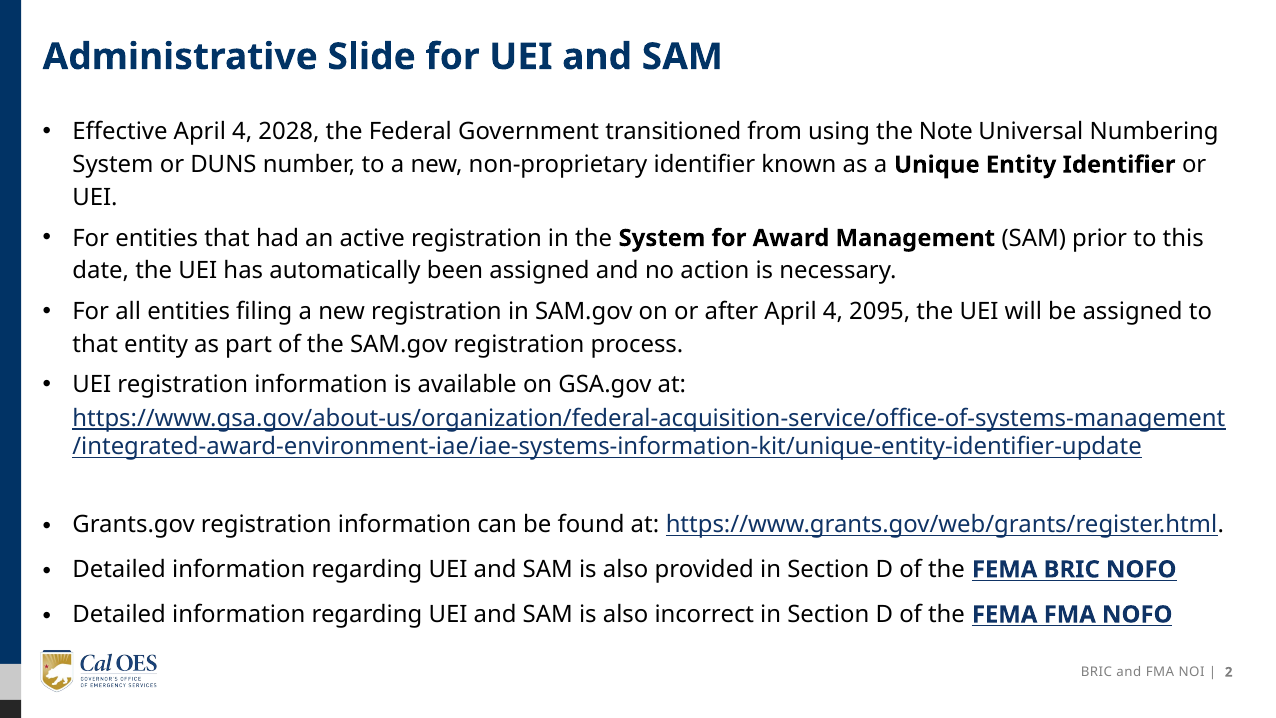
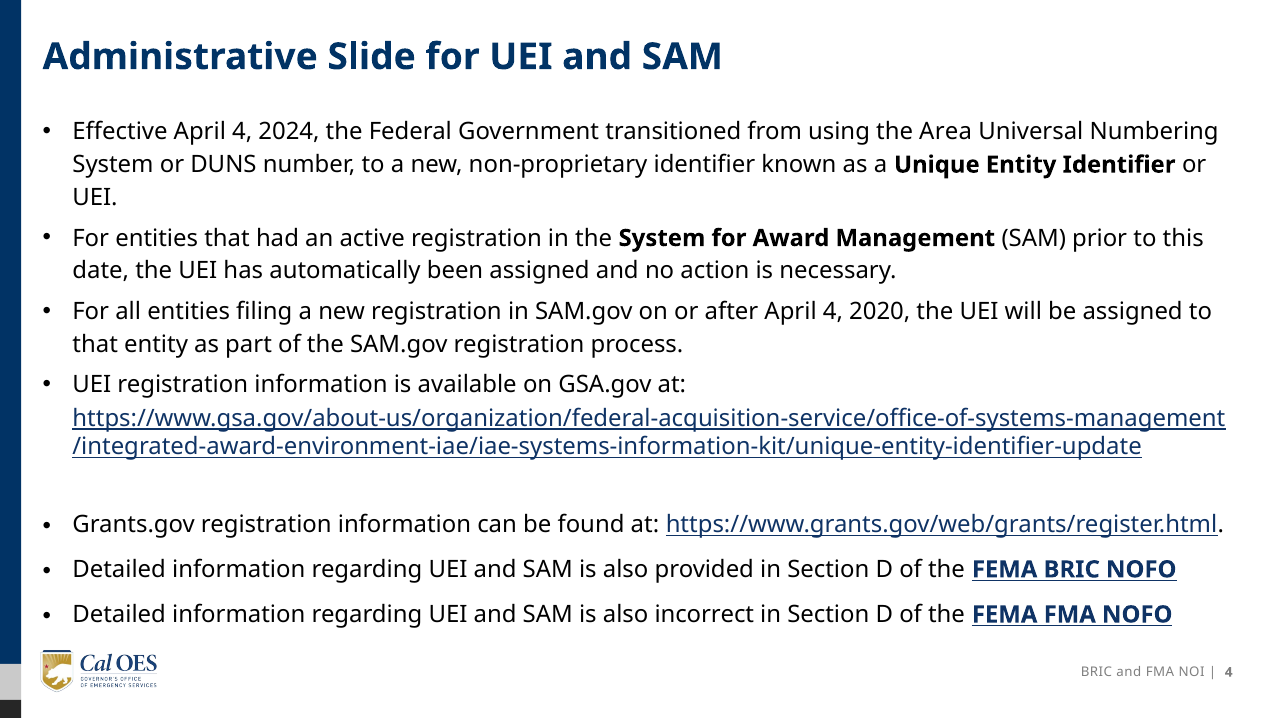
2028: 2028 -> 2024
Note: Note -> Area
2095: 2095 -> 2020
2 at (1229, 672): 2 -> 4
